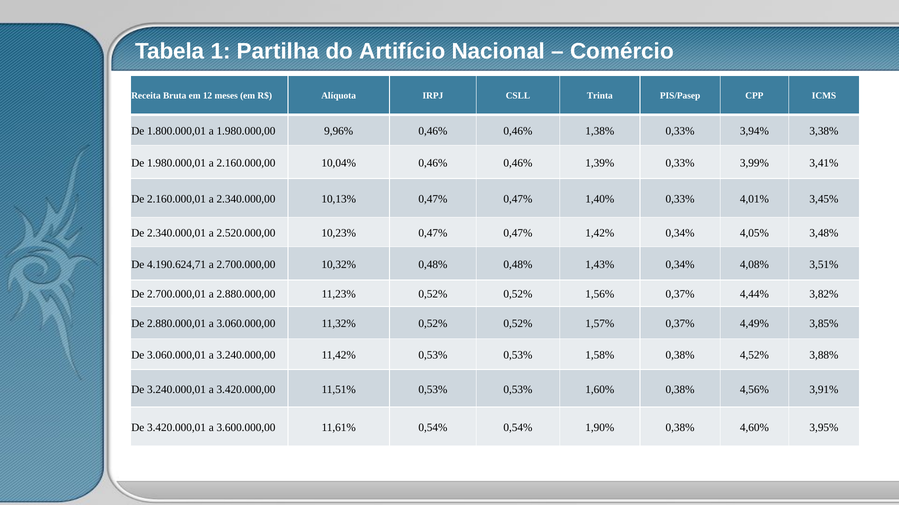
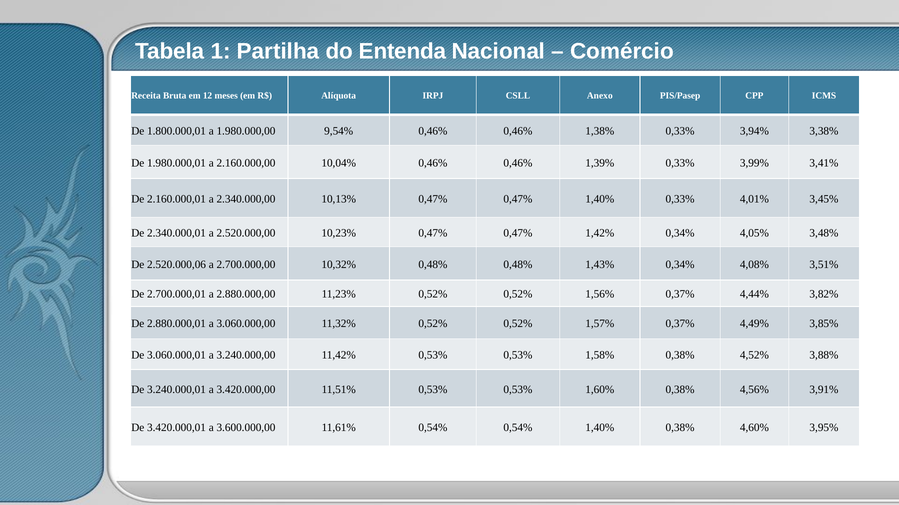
Artifício: Artifício -> Entenda
Trinta: Trinta -> Anexo
9,96%: 9,96% -> 9,54%
4.190.624,71: 4.190.624,71 -> 2.520.000,06
0,54% 1,90%: 1,90% -> 1,40%
